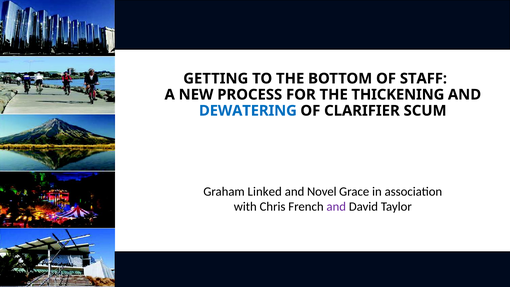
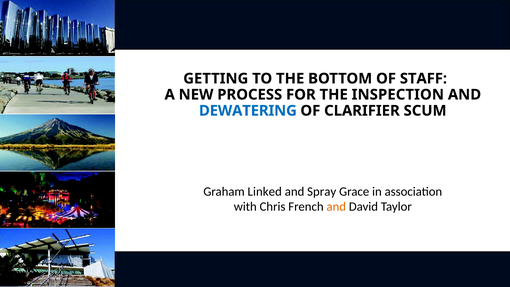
THICKENING: THICKENING -> INSPECTION
Novel: Novel -> Spray
and at (336, 207) colour: purple -> orange
